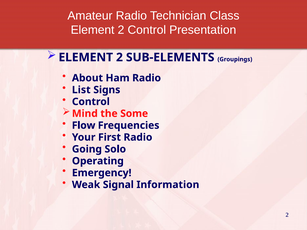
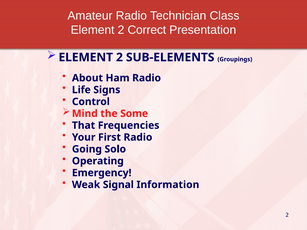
2 Control: Control -> Correct
List: List -> Life
Flow: Flow -> That
